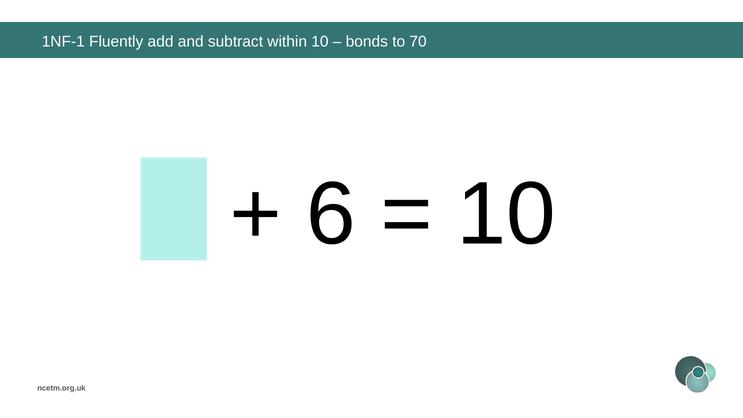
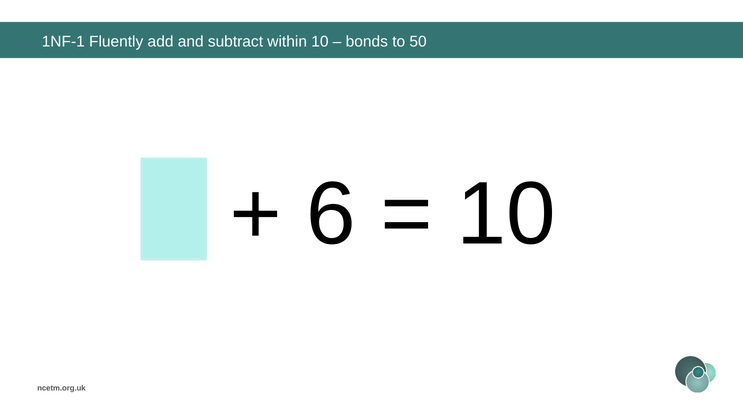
70: 70 -> 50
